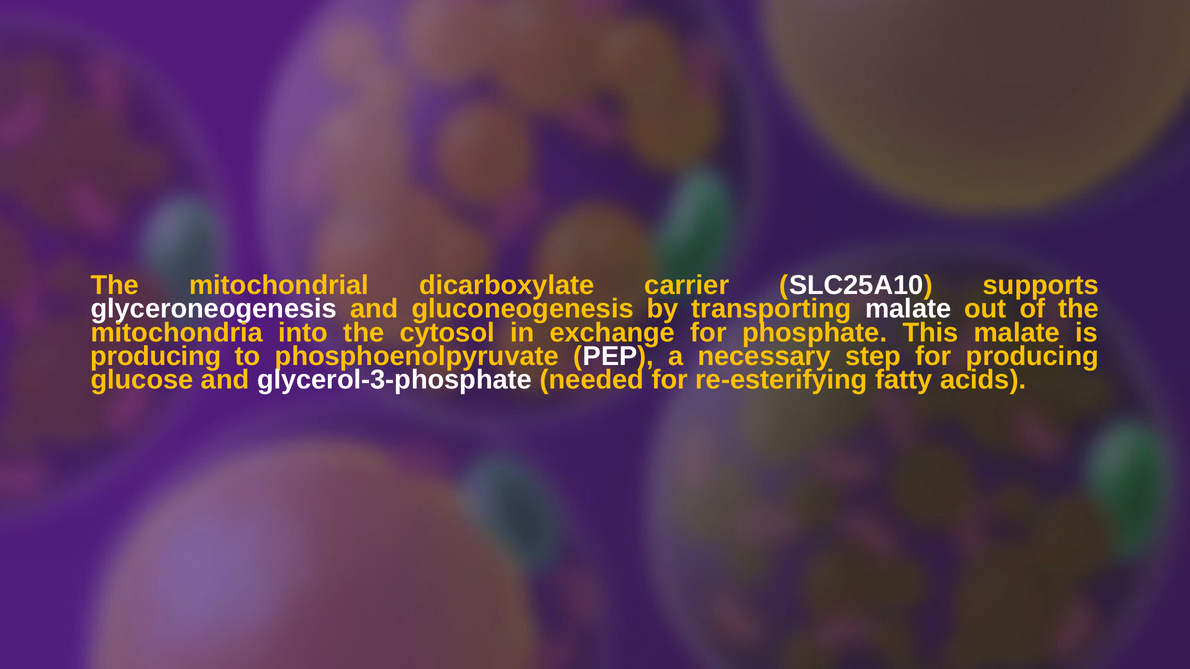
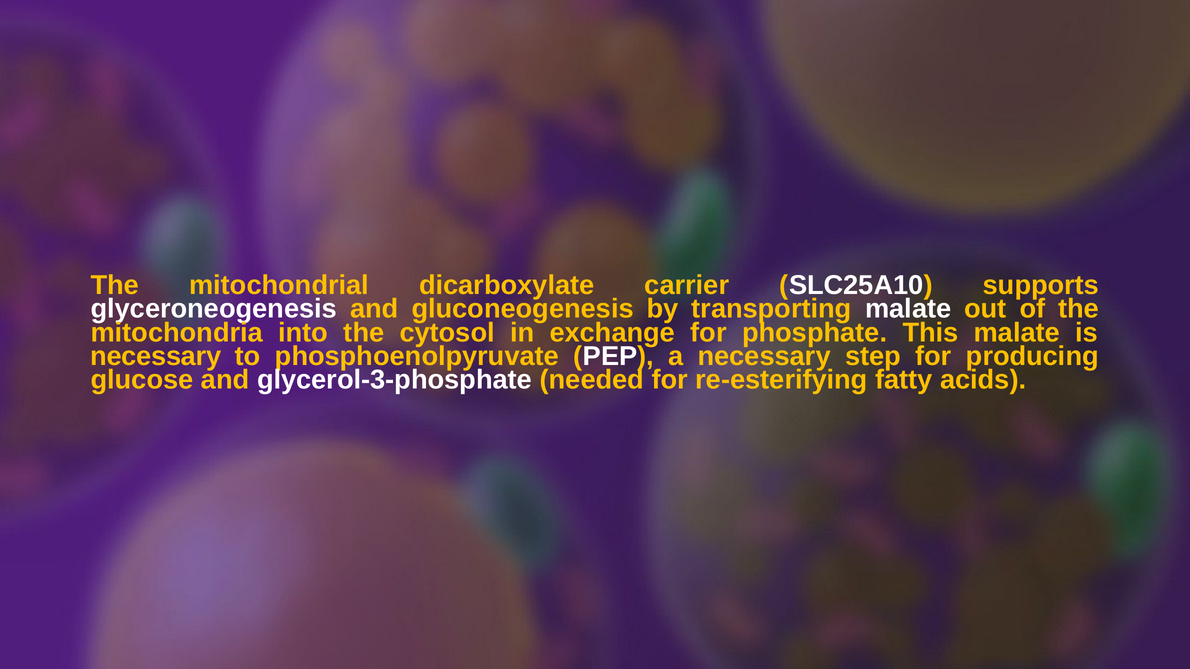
producing at (156, 356): producing -> necessary
